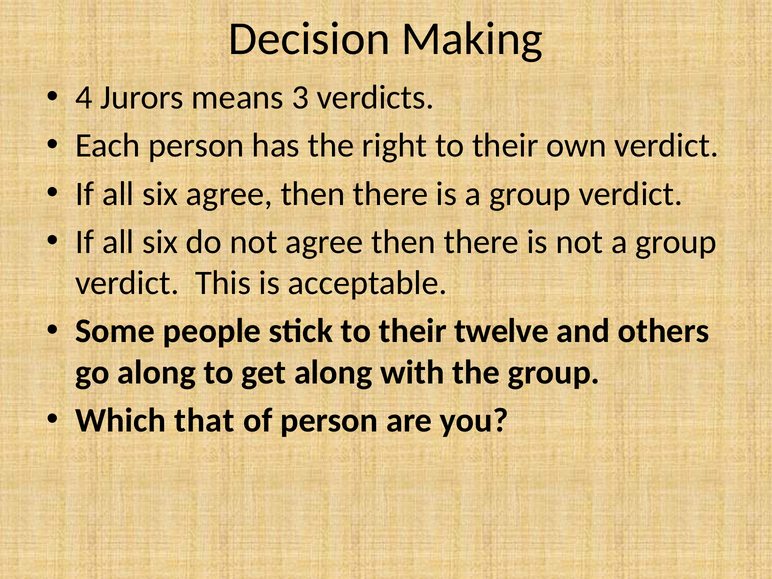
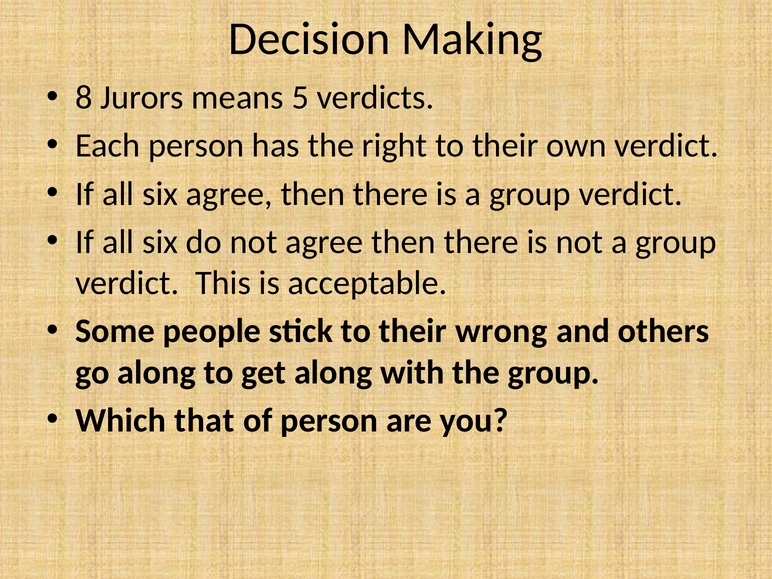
4: 4 -> 8
3: 3 -> 5
twelve: twelve -> wrong
